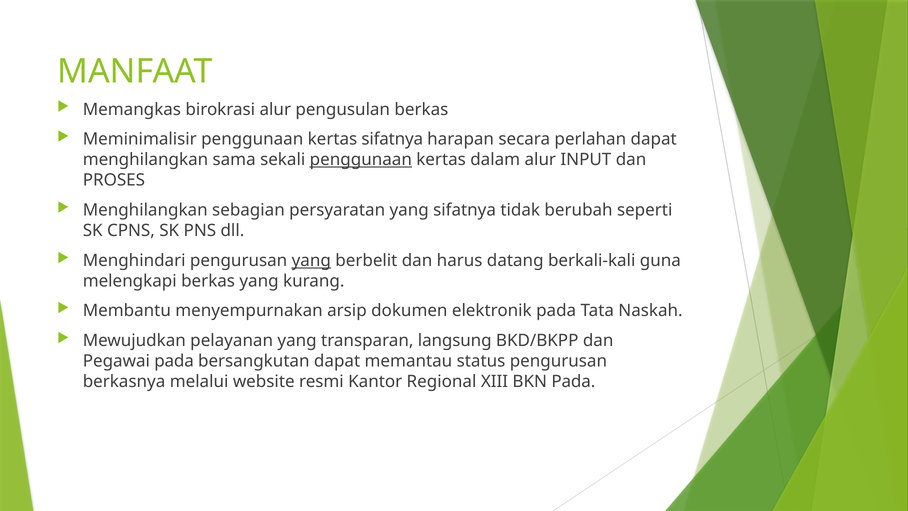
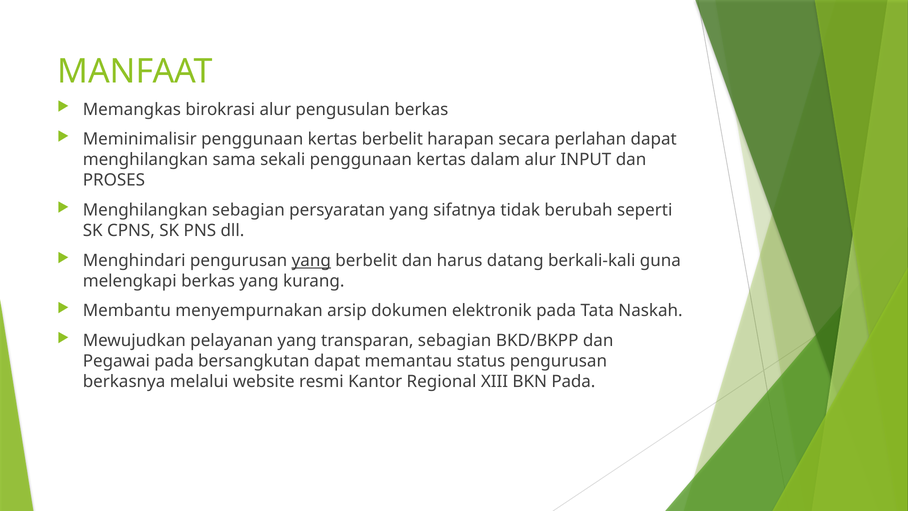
kertas sifatnya: sifatnya -> berbelit
penggunaan at (361, 160) underline: present -> none
transparan langsung: langsung -> sebagian
